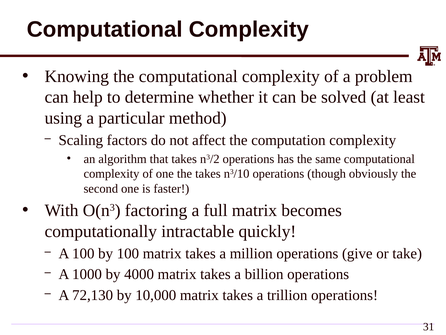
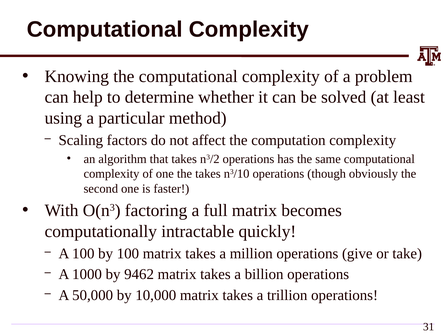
4000: 4000 -> 9462
72,130: 72,130 -> 50,000
